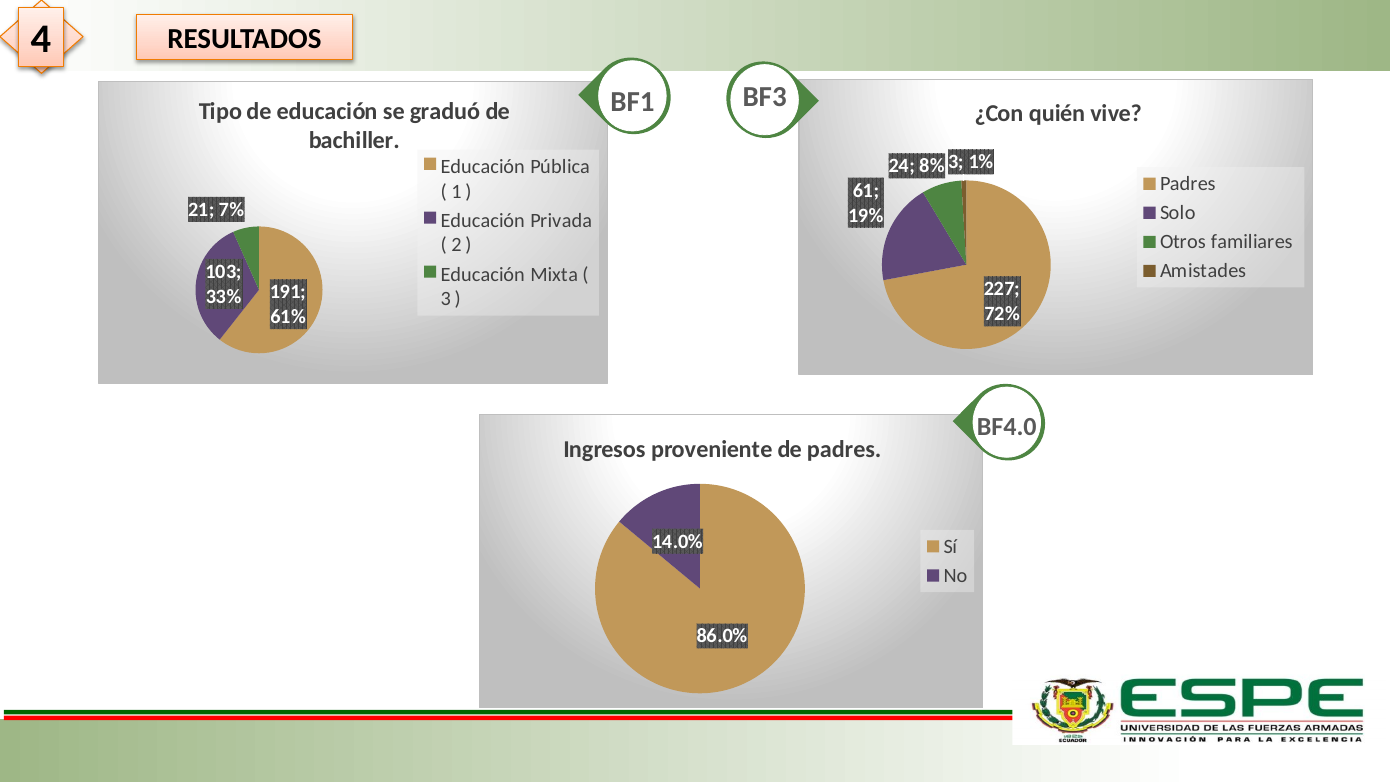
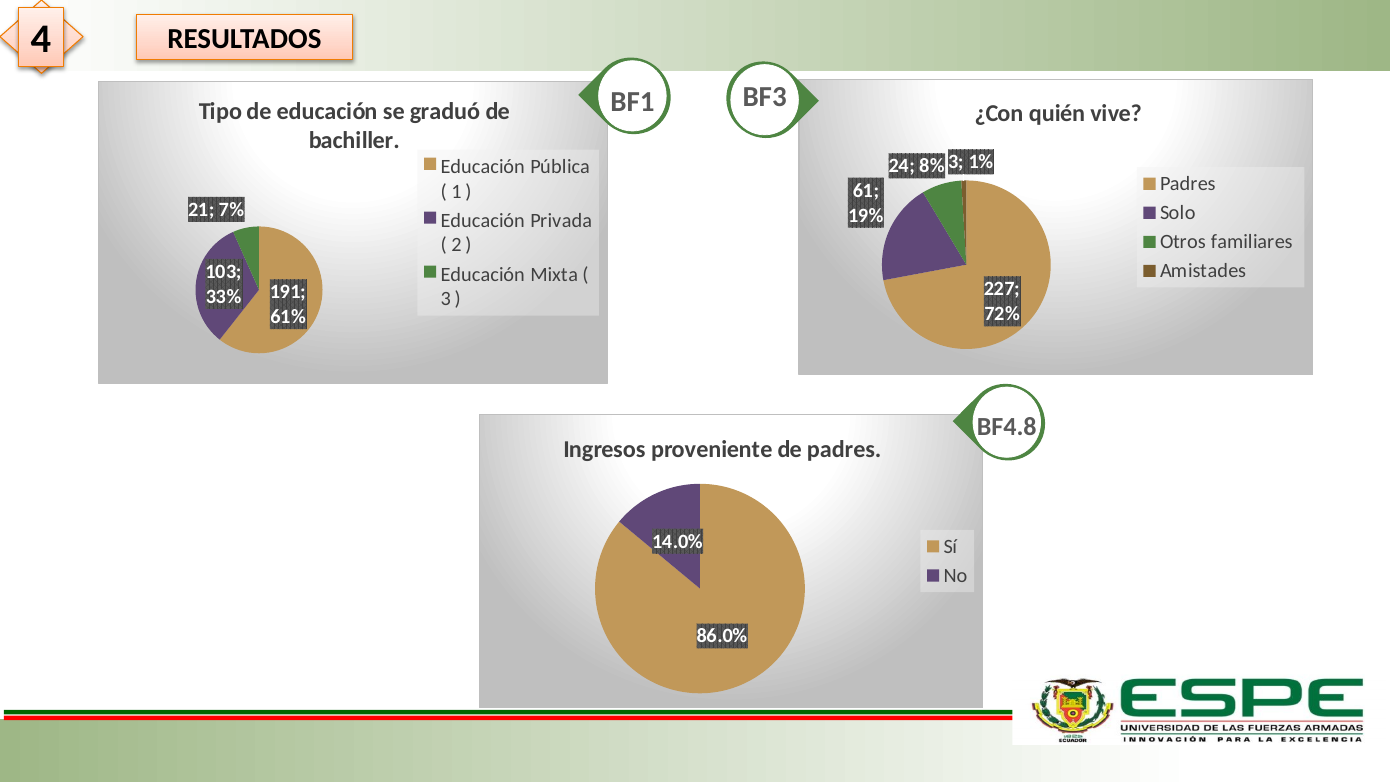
BF4.0: BF4.0 -> BF4.8
